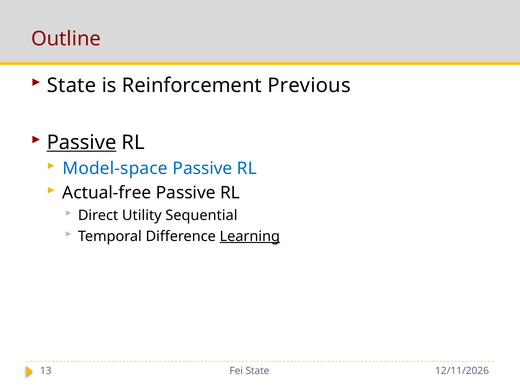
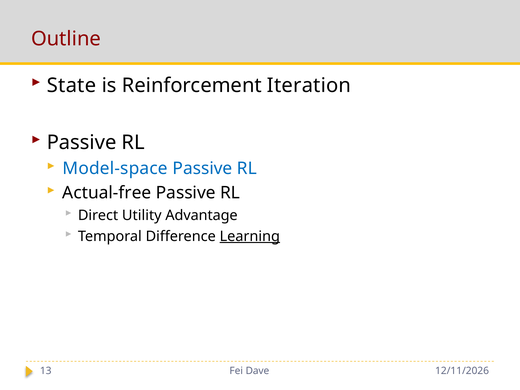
Previous: Previous -> Iteration
Passive at (82, 143) underline: present -> none
Sequential: Sequential -> Advantage
Fei State: State -> Dave
